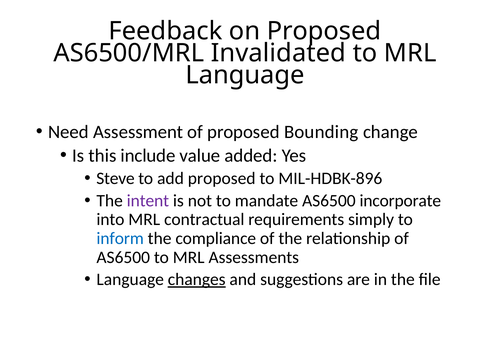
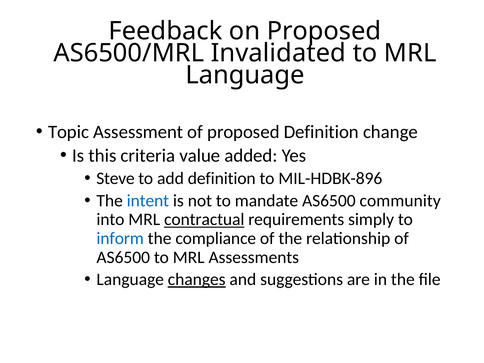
Need: Need -> Topic
proposed Bounding: Bounding -> Definition
include: include -> criteria
add proposed: proposed -> definition
intent colour: purple -> blue
incorporate: incorporate -> community
contractual underline: none -> present
